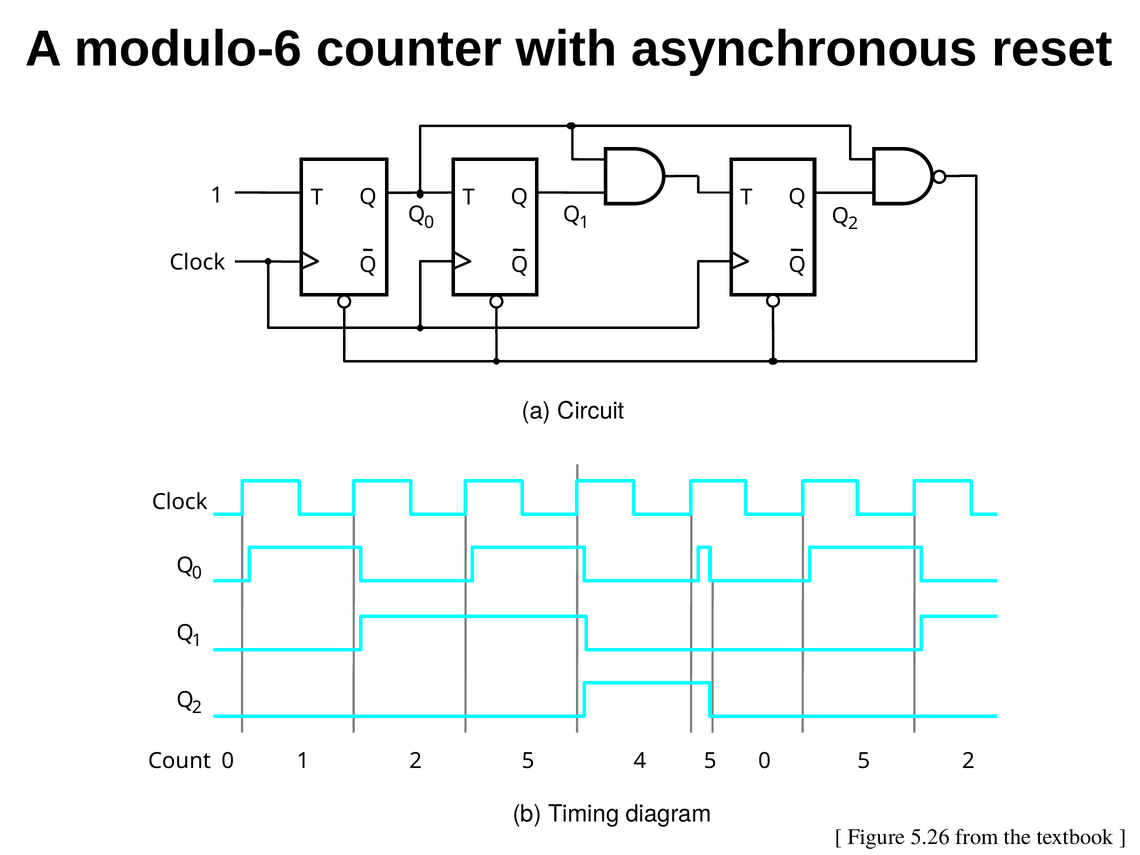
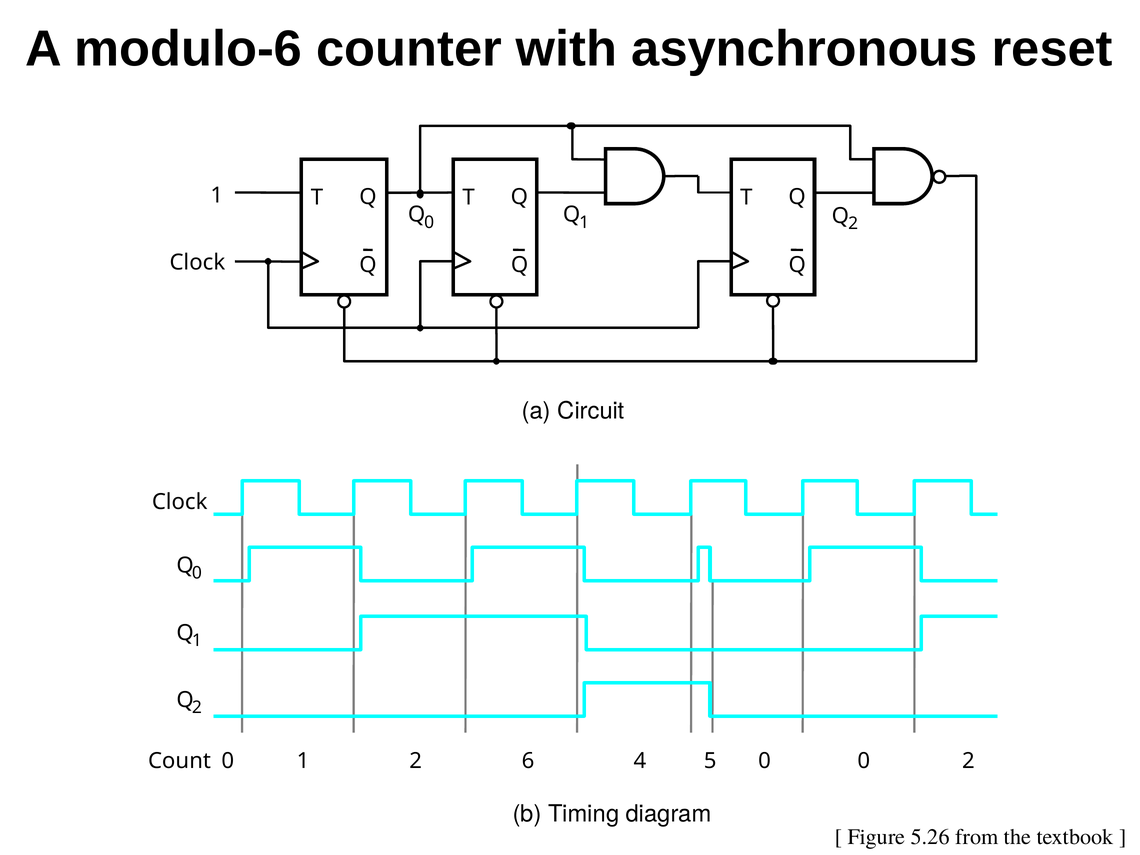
2 5: 5 -> 6
0 5: 5 -> 0
